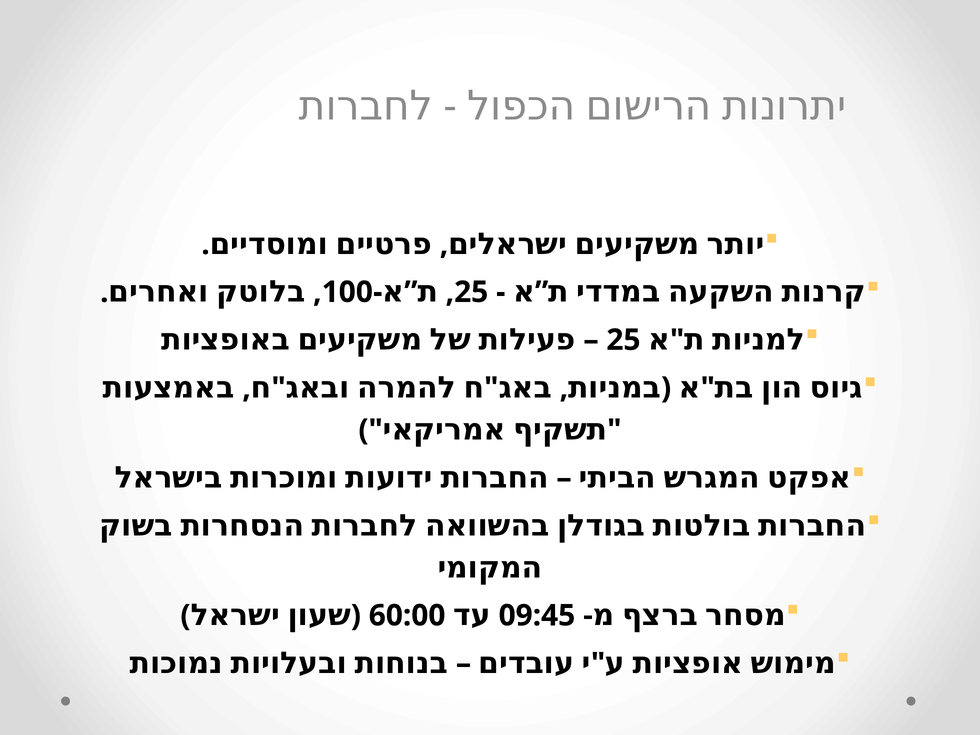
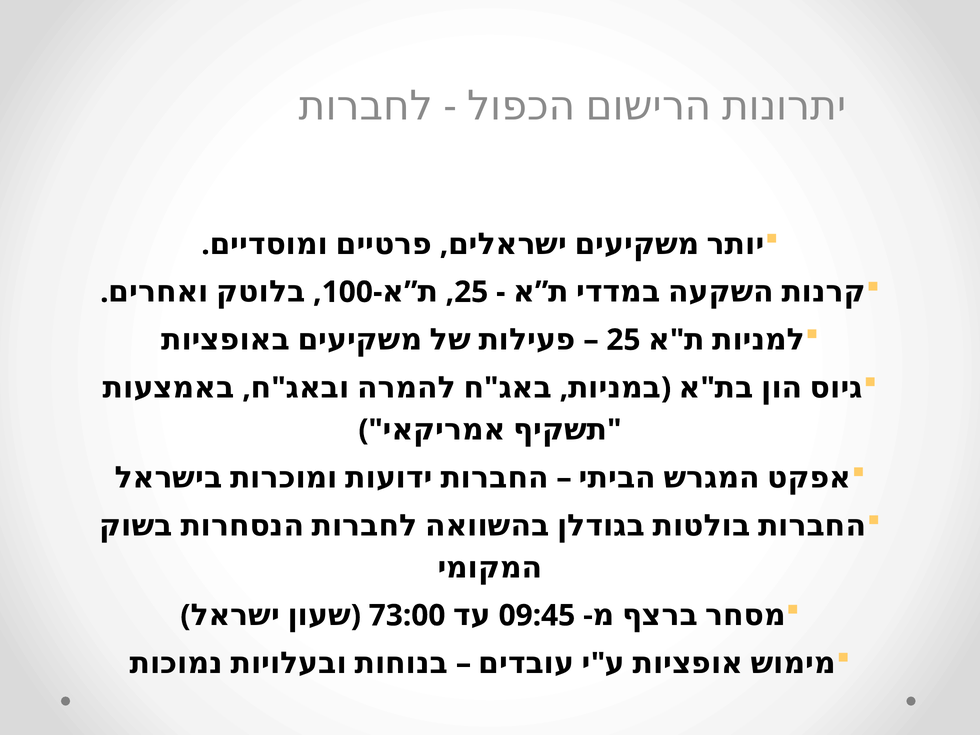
60:00: 60:00 -> 73:00
